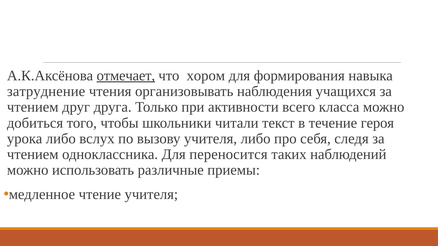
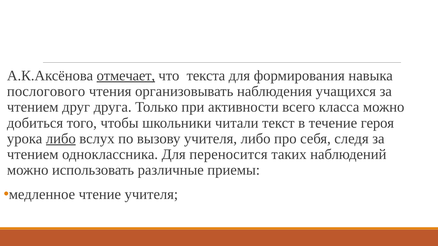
хором: хором -> текста
затруднение: затруднение -> послогового
либо at (61, 139) underline: none -> present
